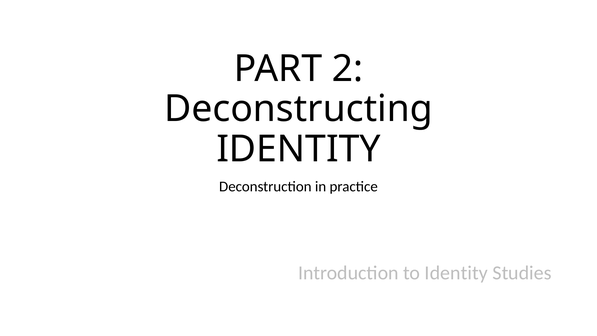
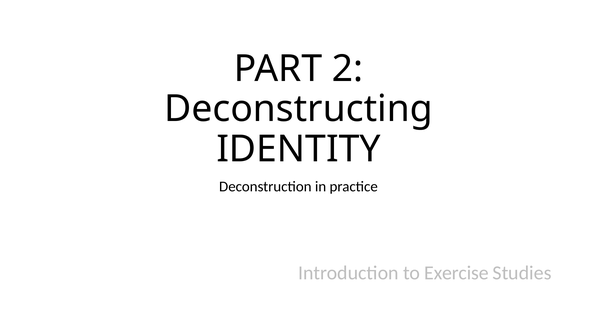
to Identity: Identity -> Exercise
